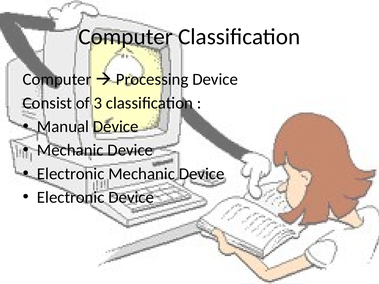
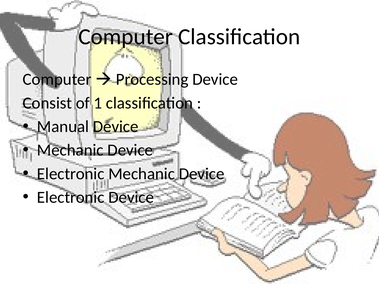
3: 3 -> 1
